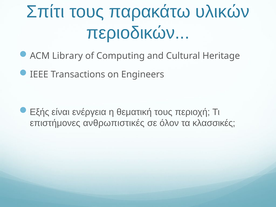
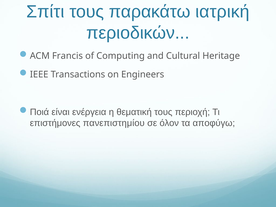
υλικών: υλικών -> ιατρική
Library: Library -> Francis
Εξής: Εξής -> Ποιά
ανθρωπιστικές: ανθρωπιστικές -> πανεπιστημίου
κλασσικές: κλασσικές -> αποφύγω
